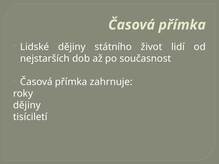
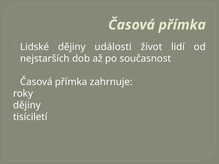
státního: státního -> události
